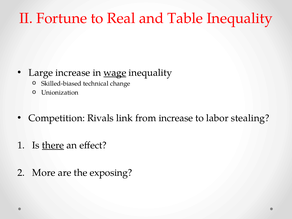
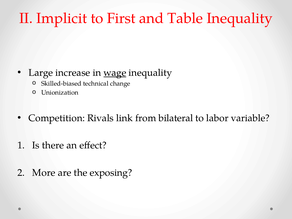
Fortune: Fortune -> Implicit
Real: Real -> First
from increase: increase -> bilateral
stealing: stealing -> variable
there underline: present -> none
